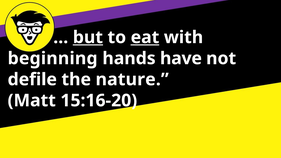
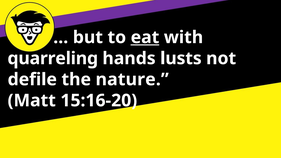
but underline: present -> none
beginning: beginning -> quarreling
have: have -> lusts
